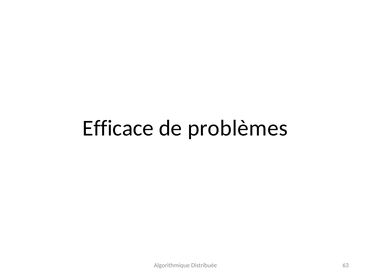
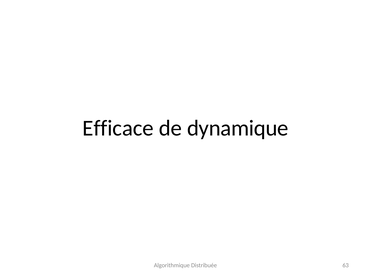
problèmes: problèmes -> dynamique
